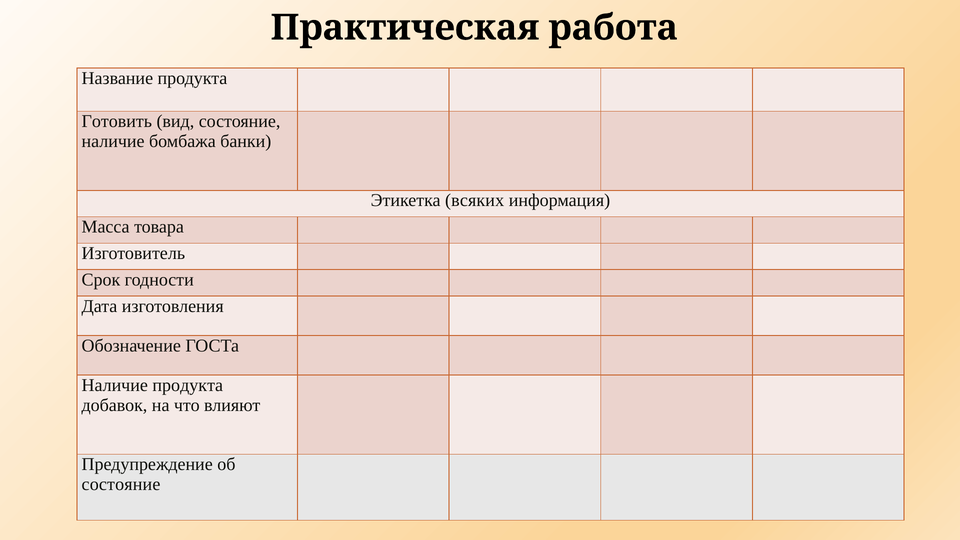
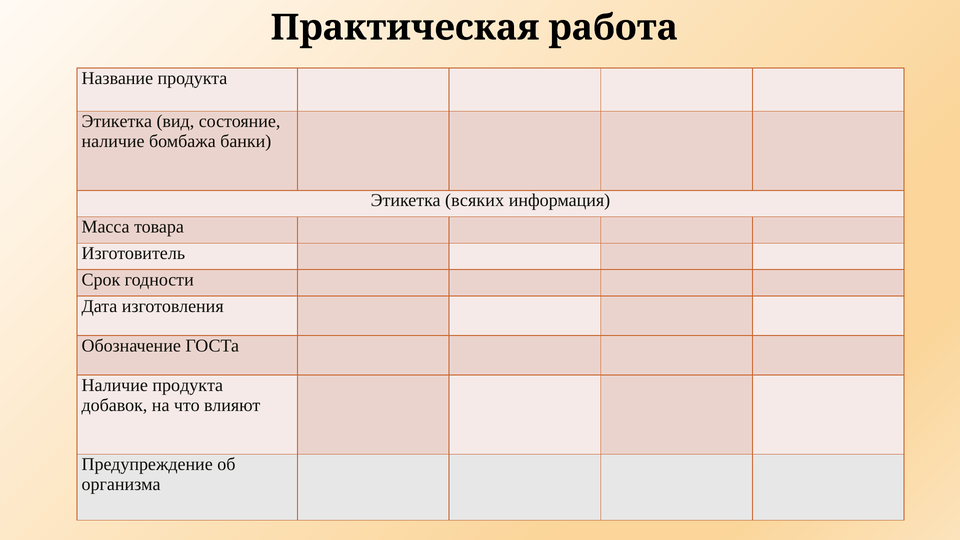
Готовить at (117, 121): Готовить -> Этикетка
состояние at (121, 484): состояние -> организма
